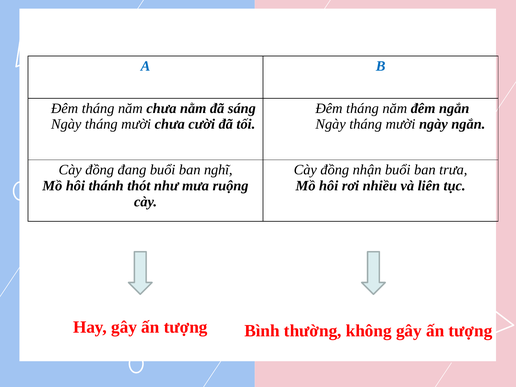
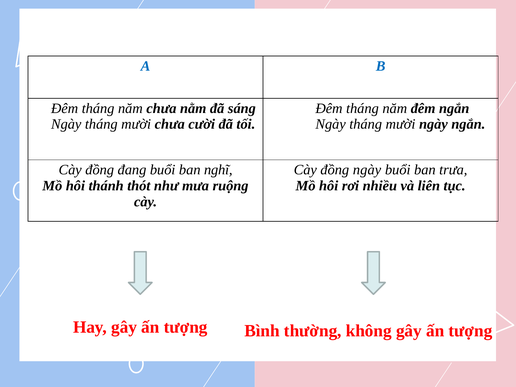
đồng nhận: nhận -> ngày
